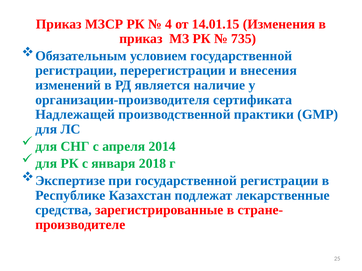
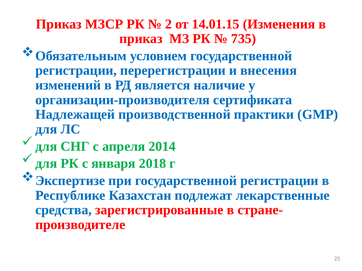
4: 4 -> 2
